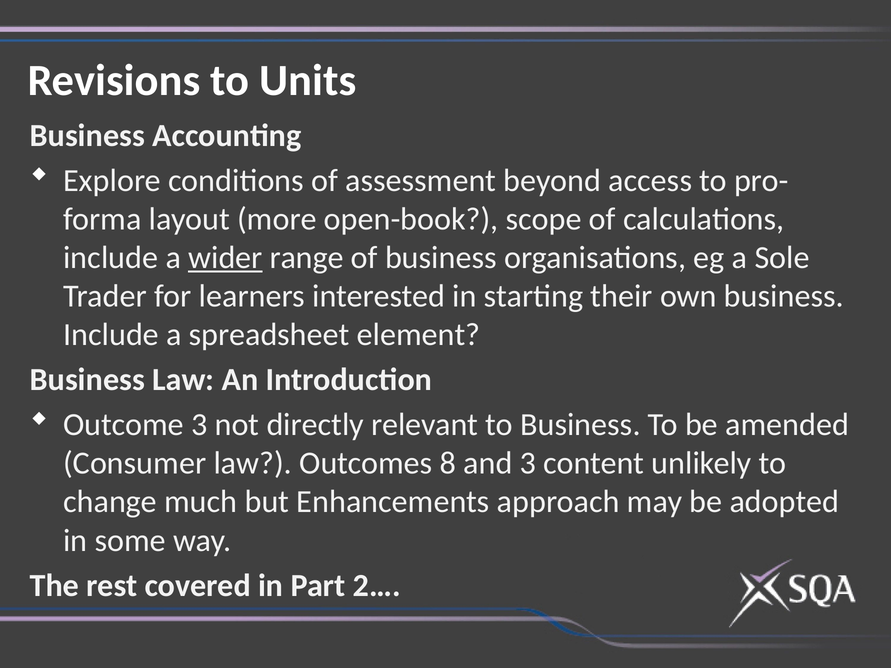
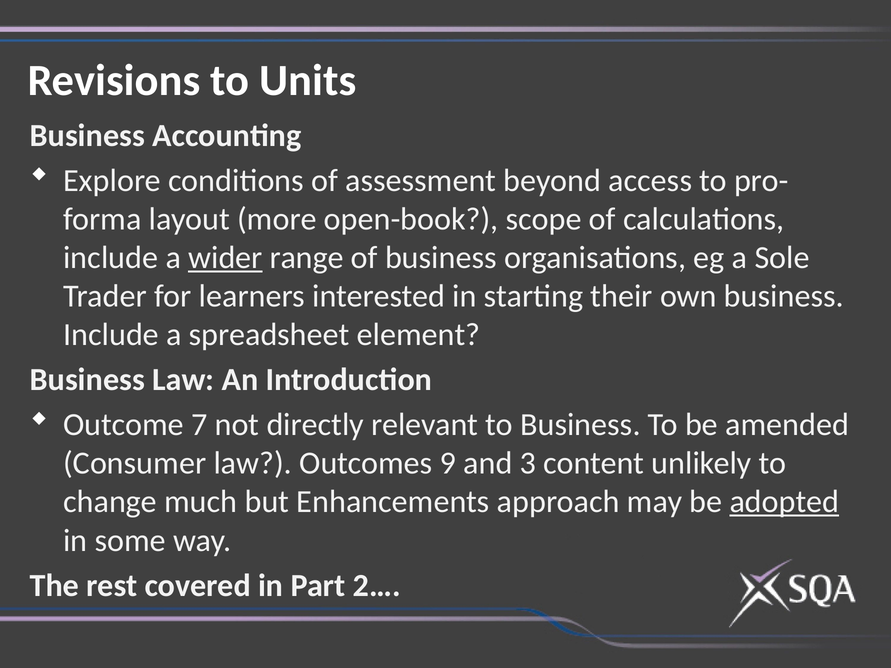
Outcome 3: 3 -> 7
8: 8 -> 9
adopted underline: none -> present
